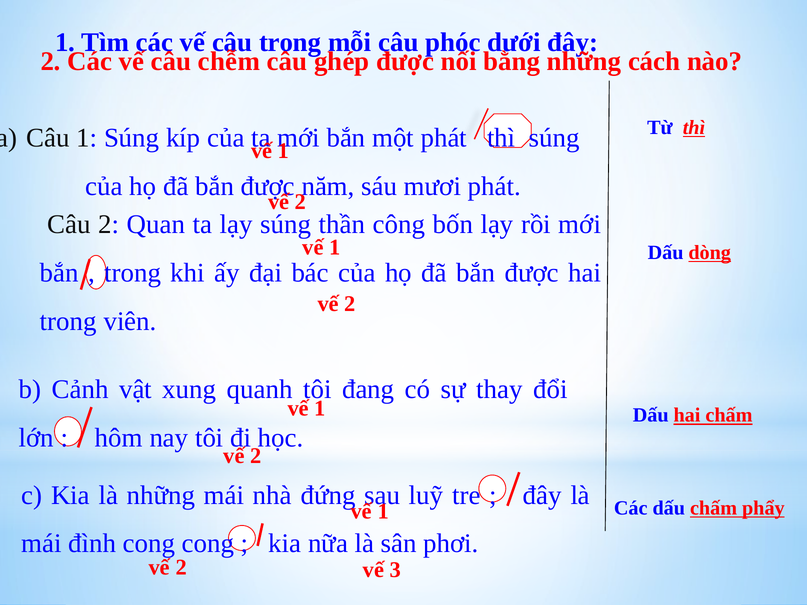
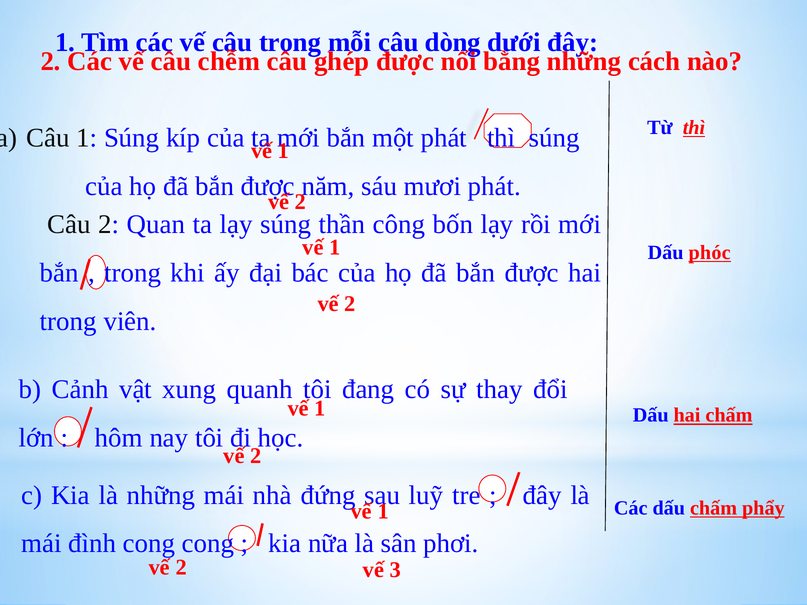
phóc: phóc -> dòng
dòng: dòng -> phóc
